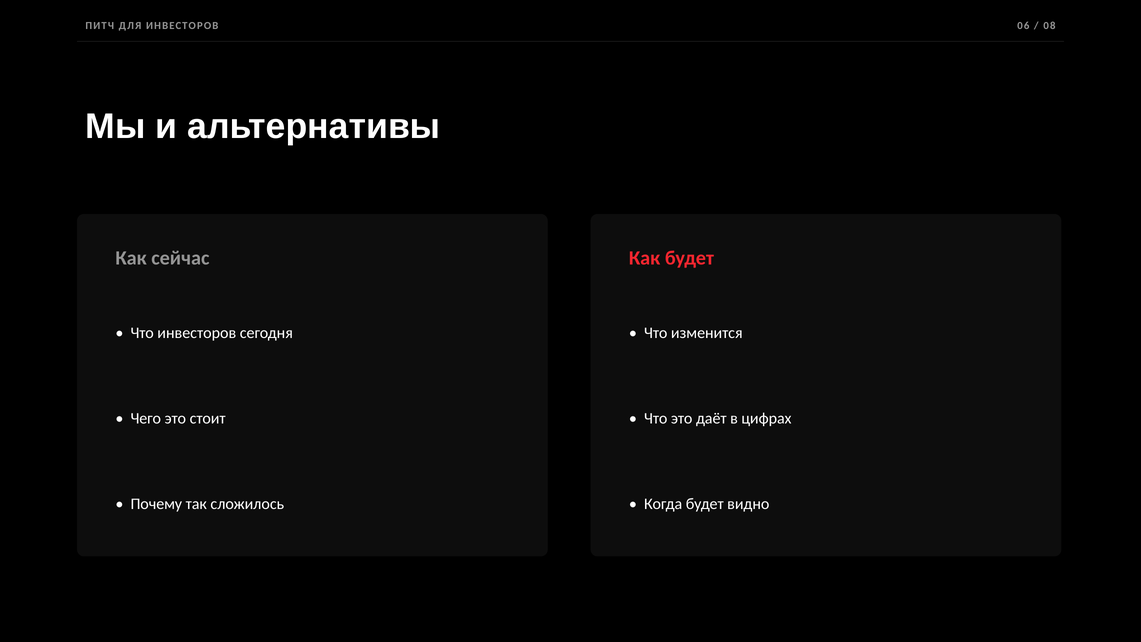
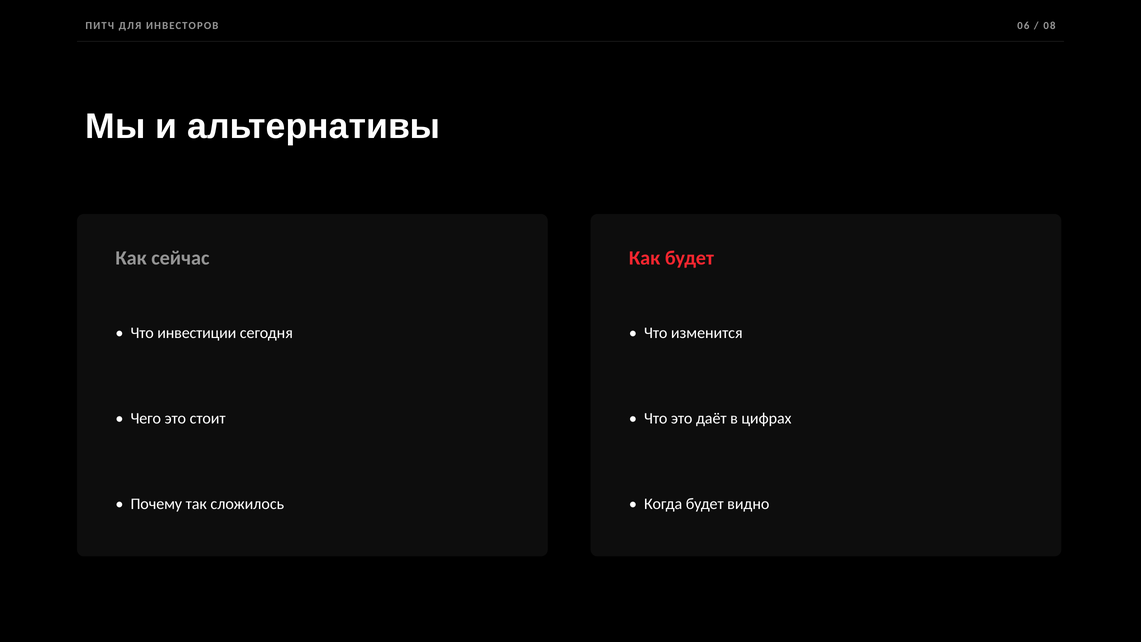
Что инвесторов: инвесторов -> инвестиции
